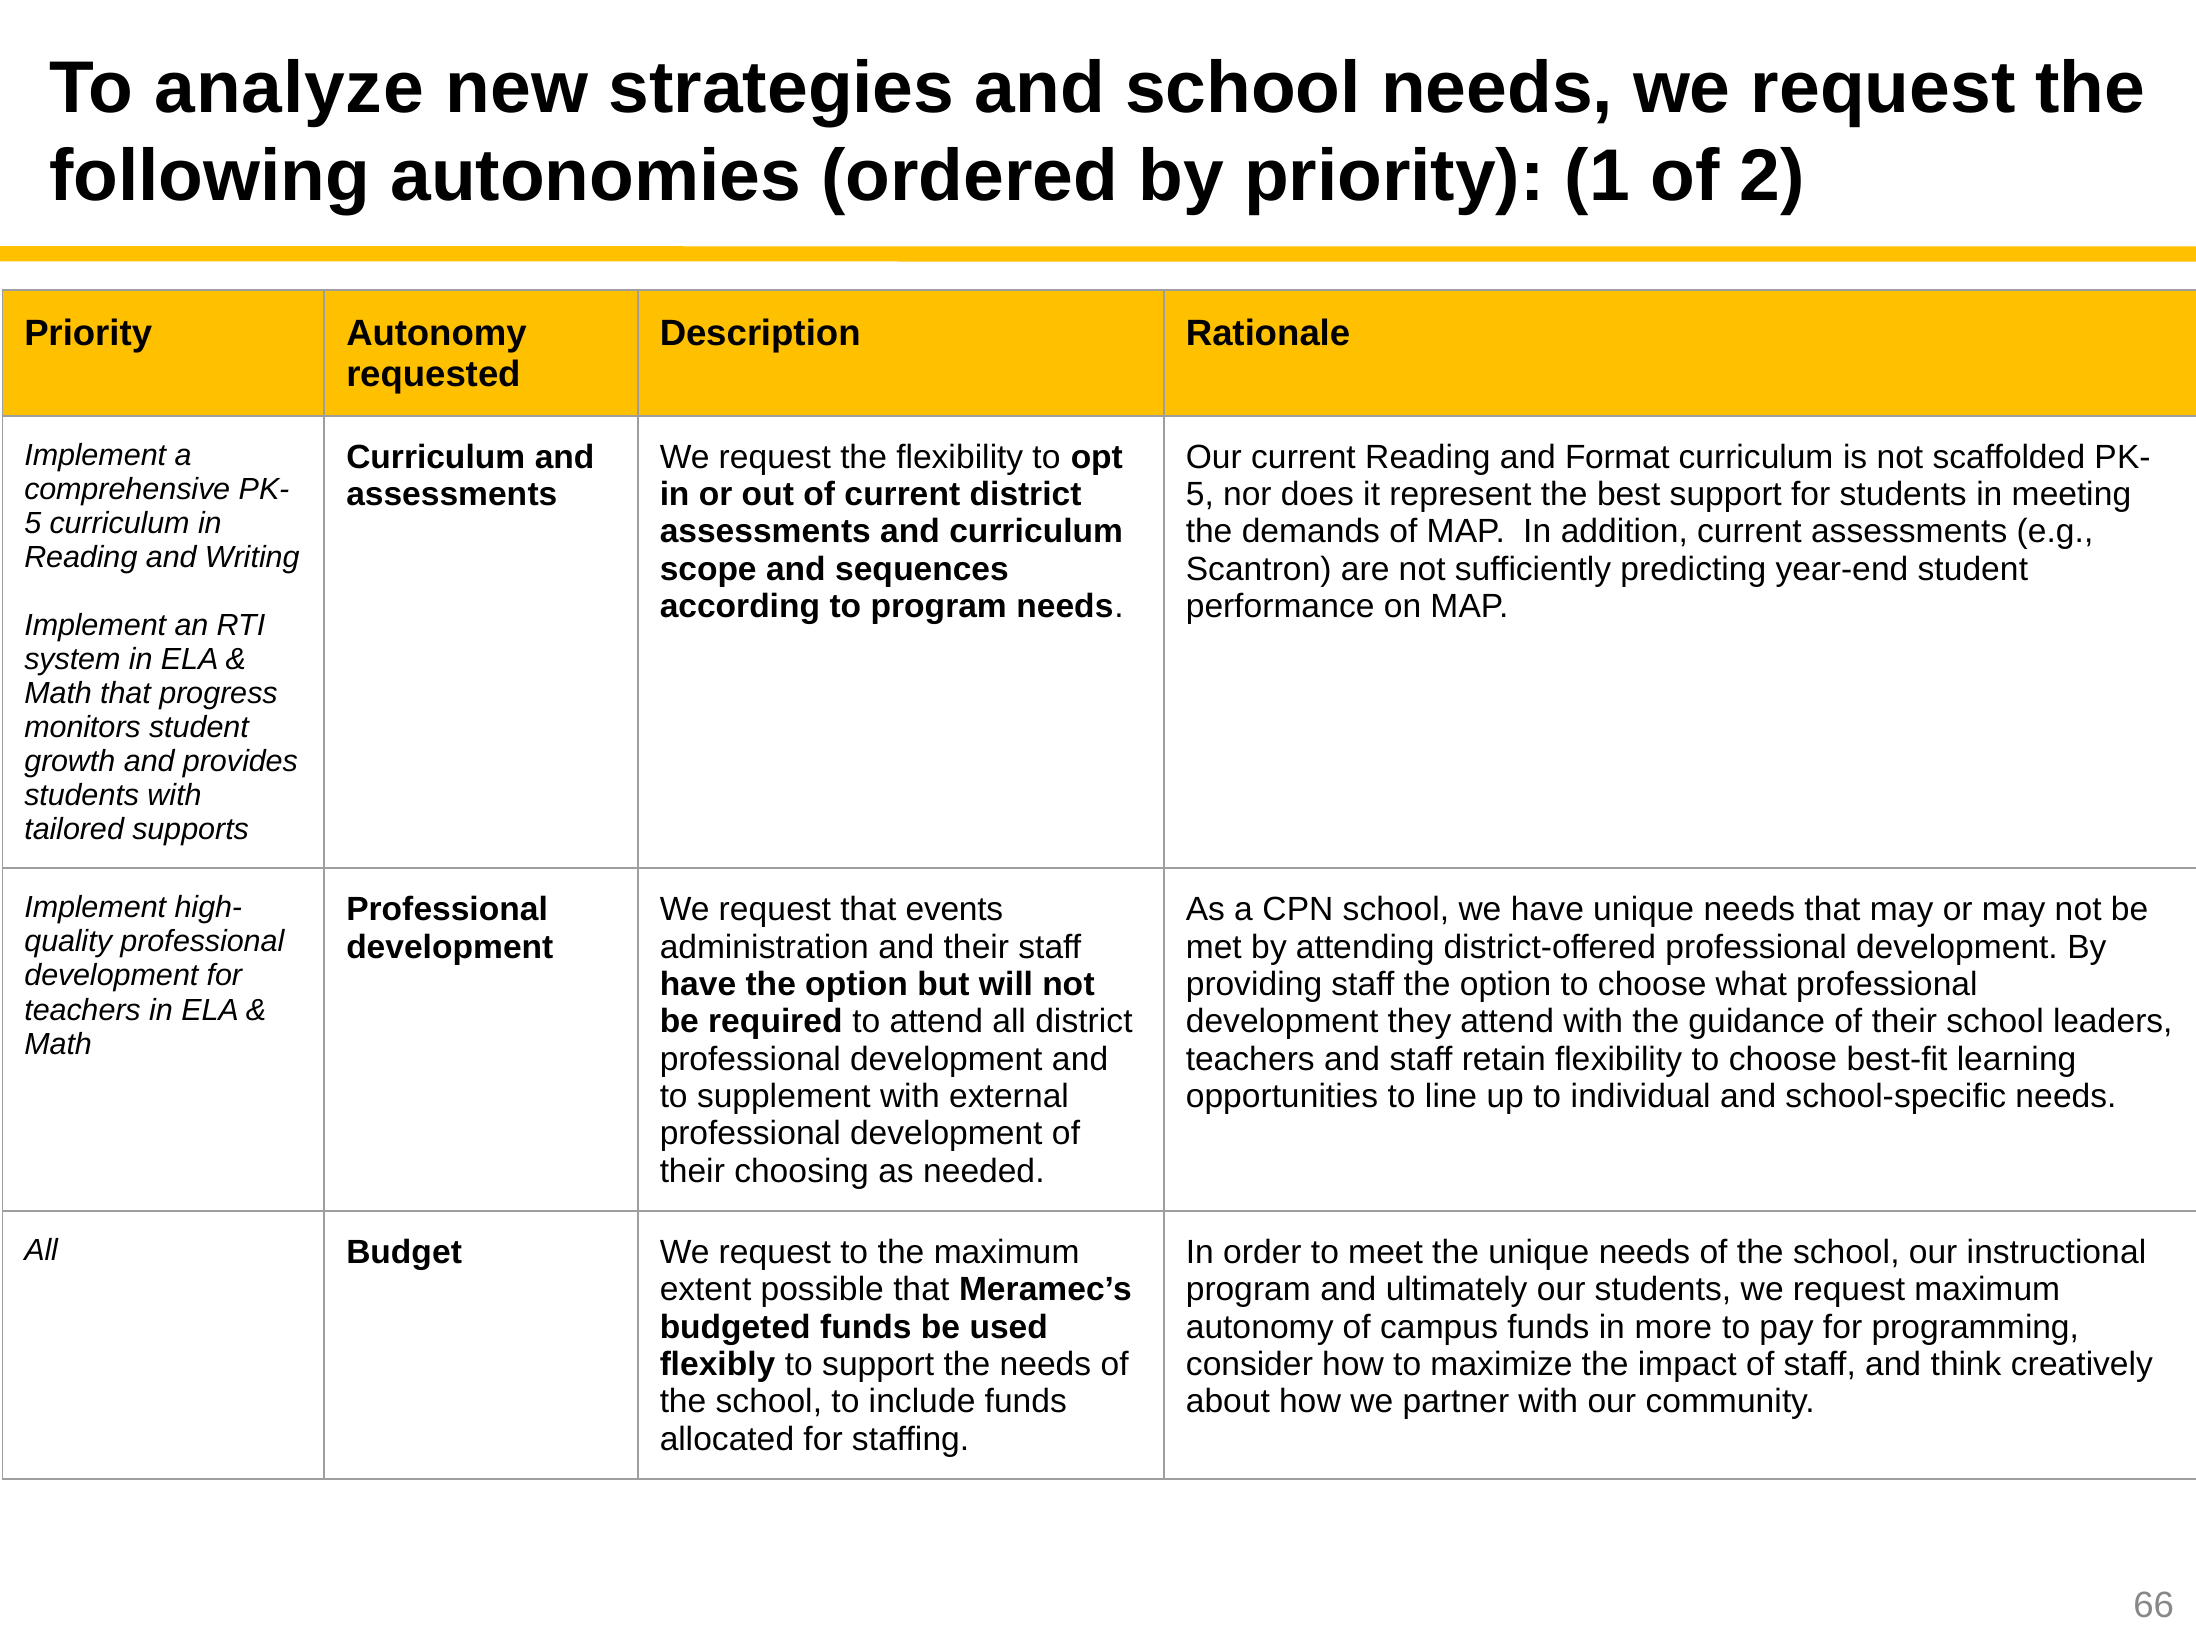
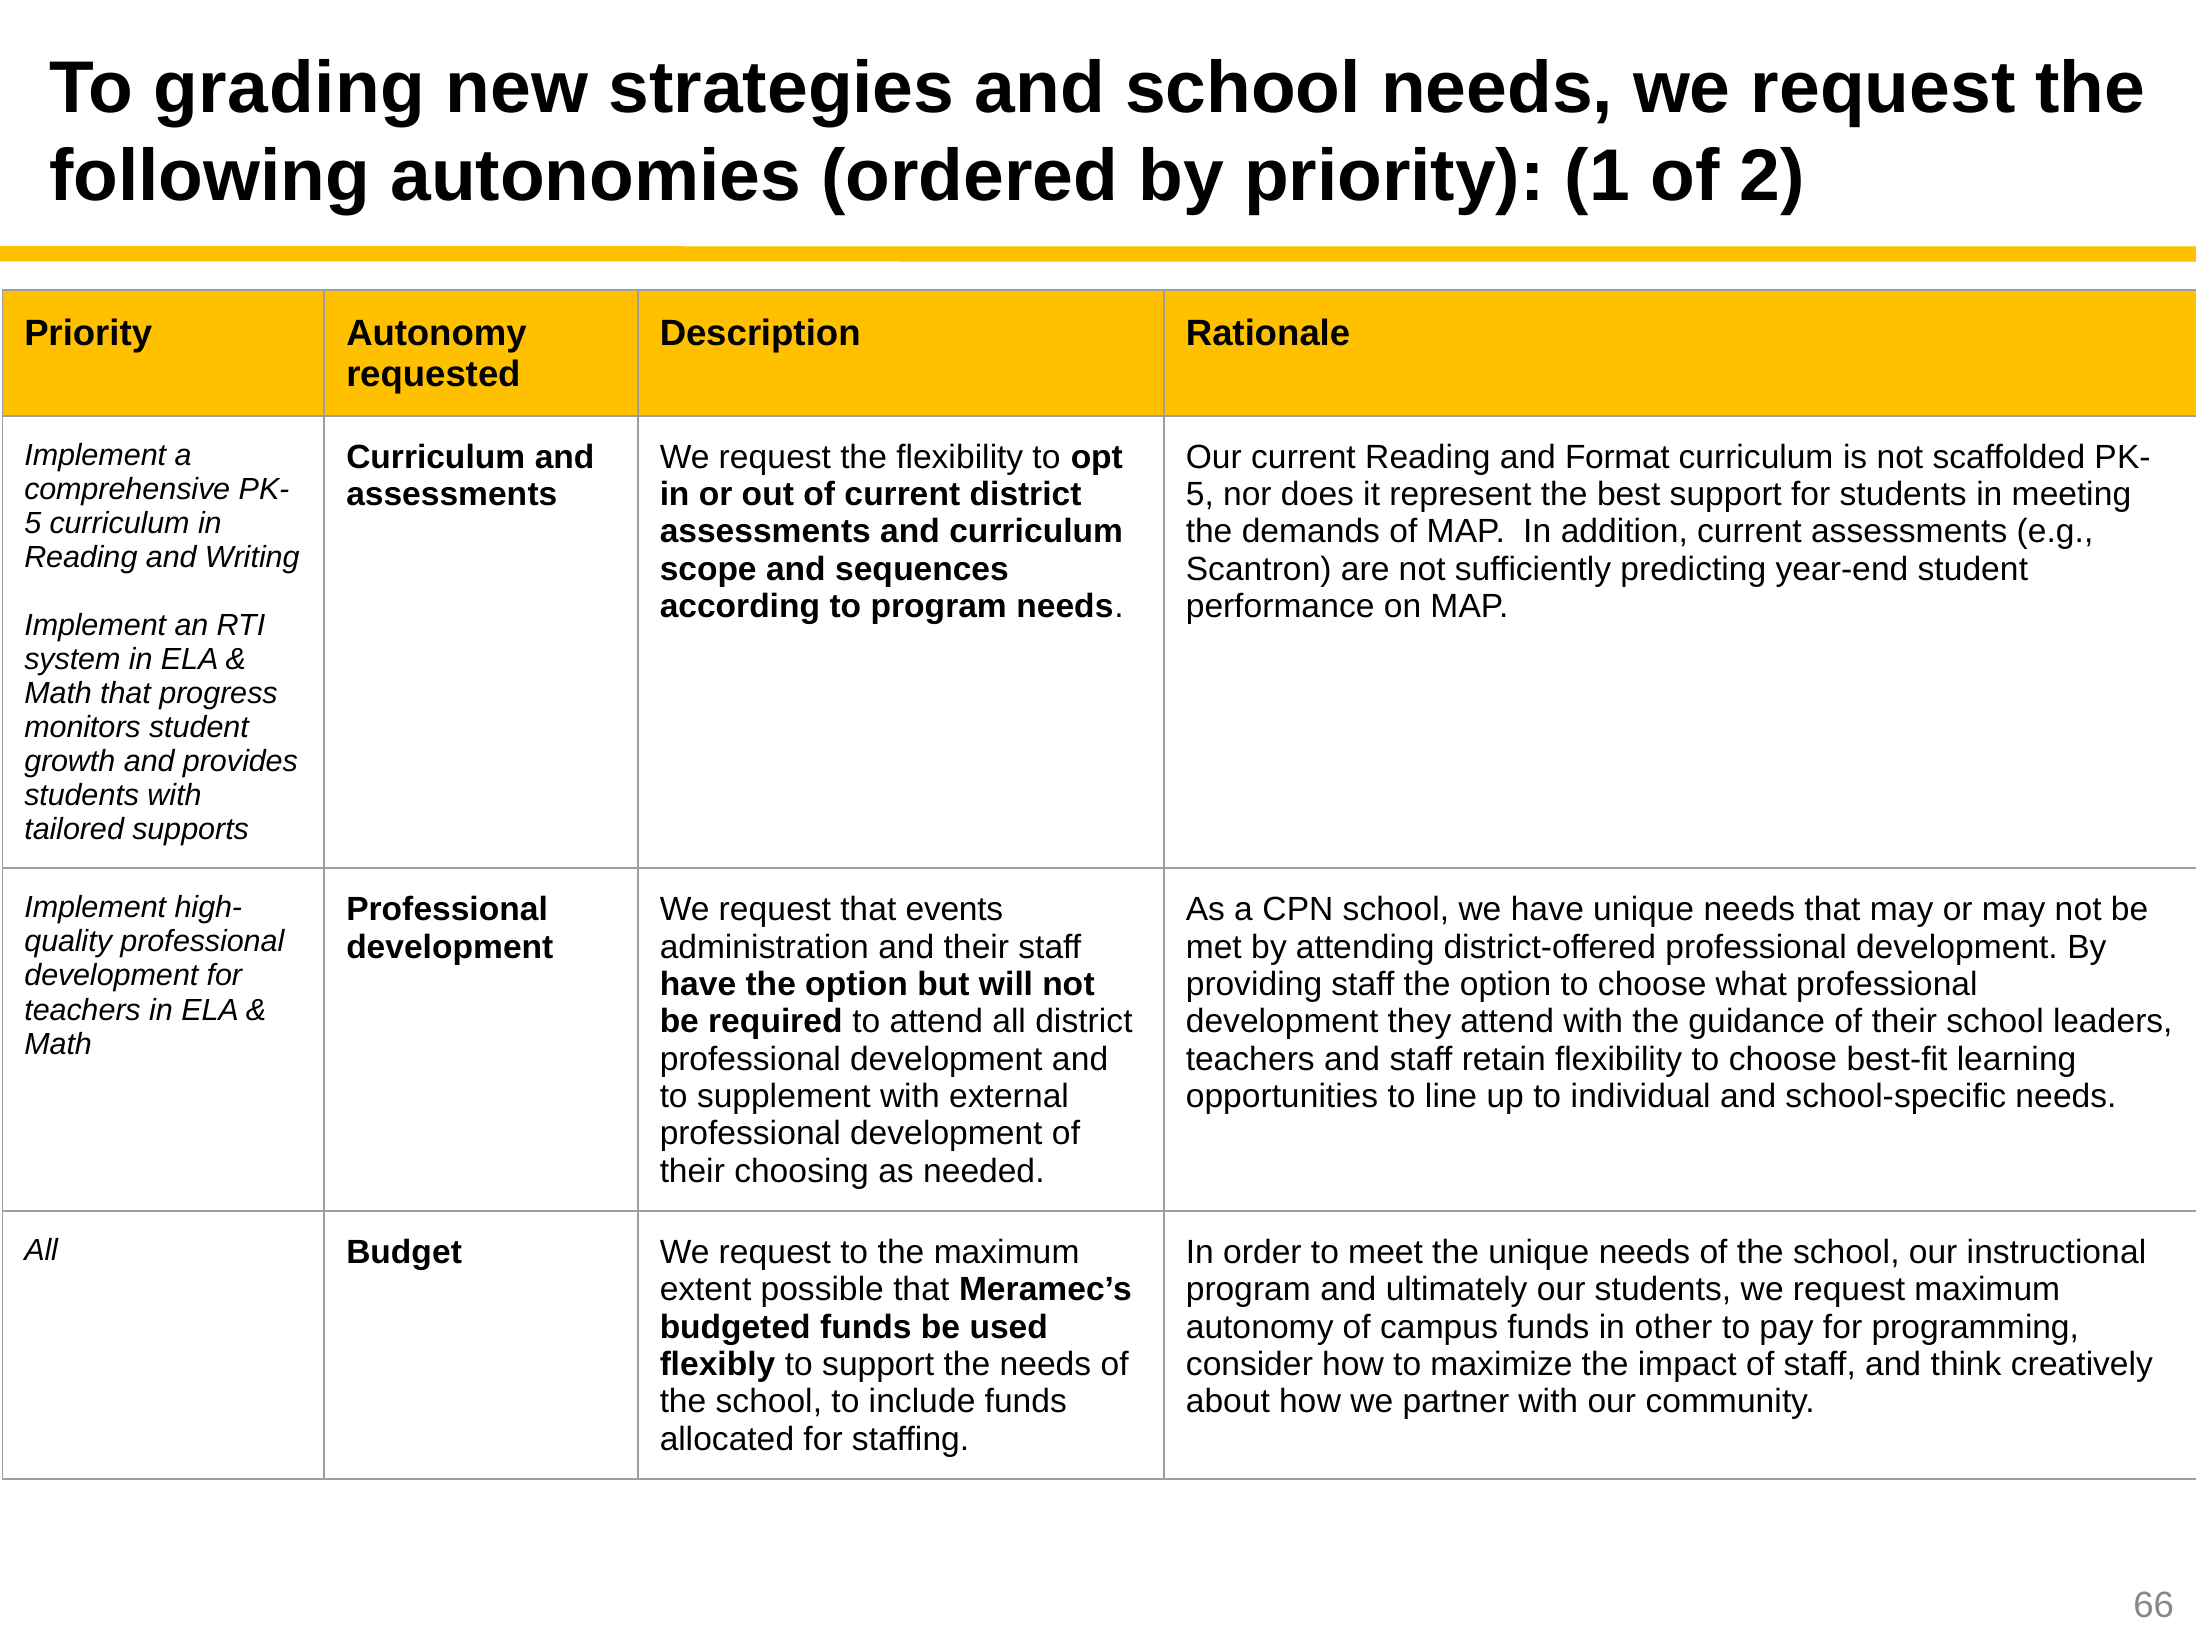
analyze: analyze -> grading
more: more -> other
